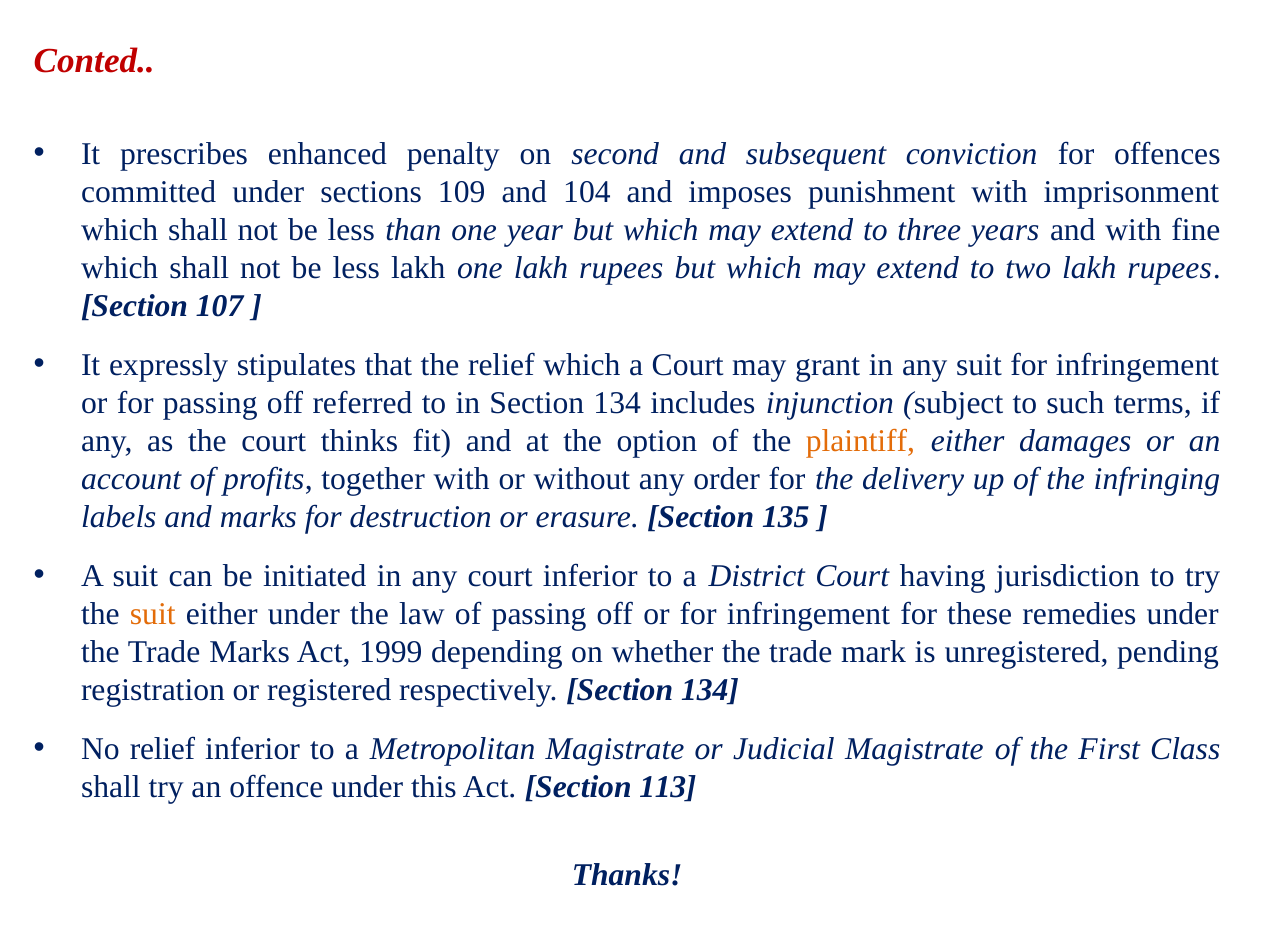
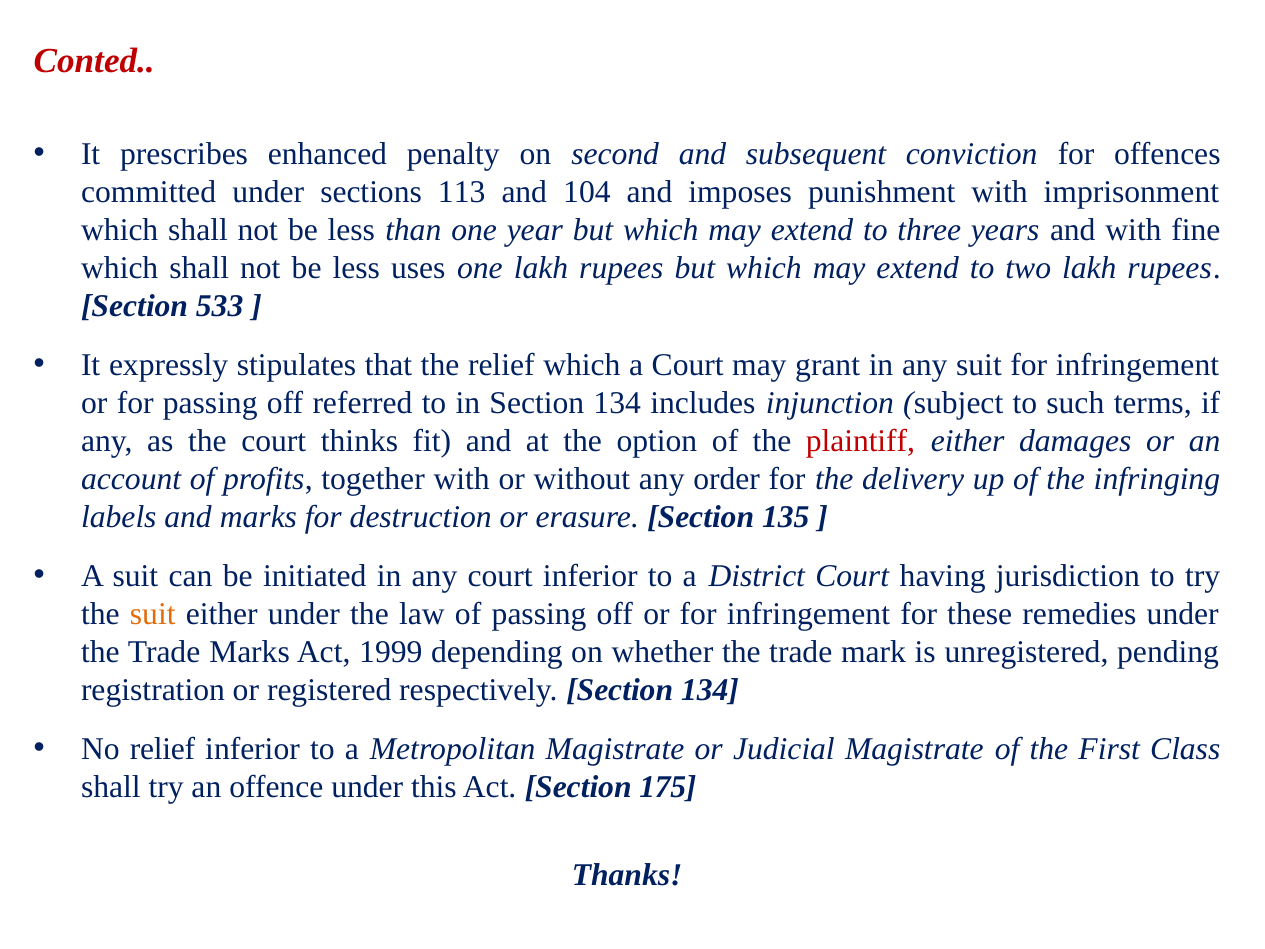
109: 109 -> 113
less lakh: lakh -> uses
107: 107 -> 533
plaintiff colour: orange -> red
113: 113 -> 175
